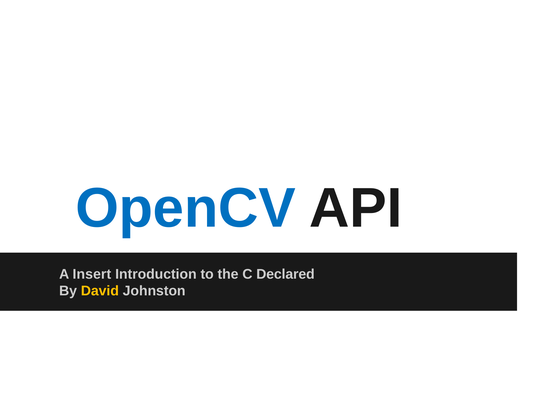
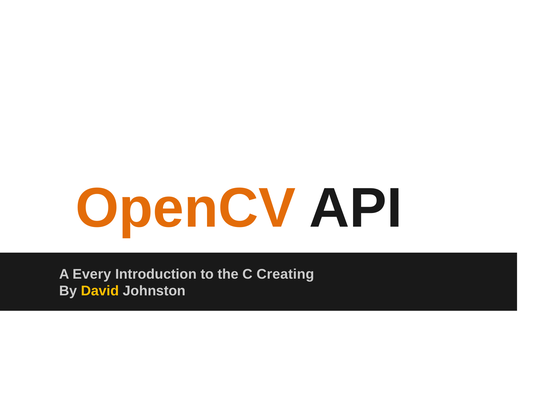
OpenCV colour: blue -> orange
Insert: Insert -> Every
Declared: Declared -> Creating
